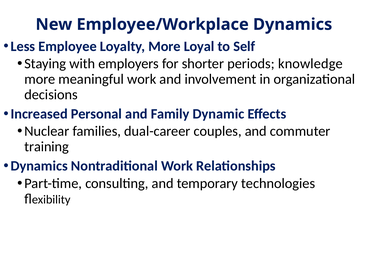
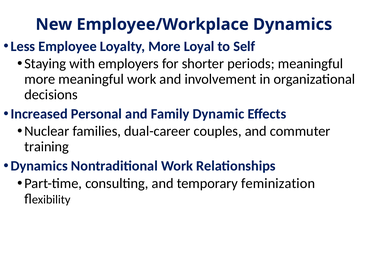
periods knowledge: knowledge -> meaningful
technologies: technologies -> feminization
